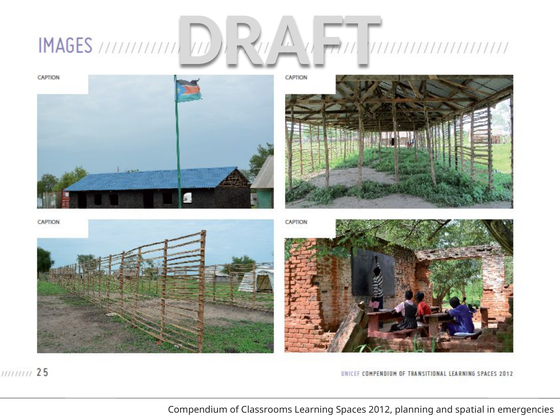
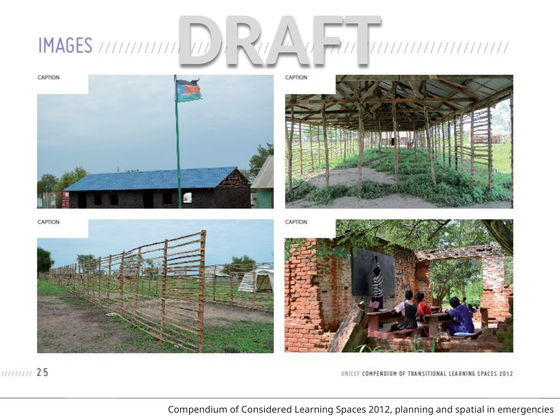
Classrooms: Classrooms -> Considered
